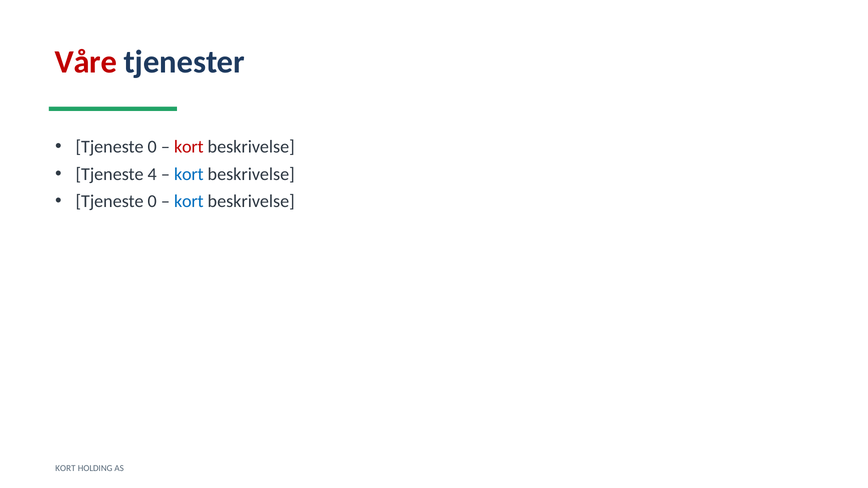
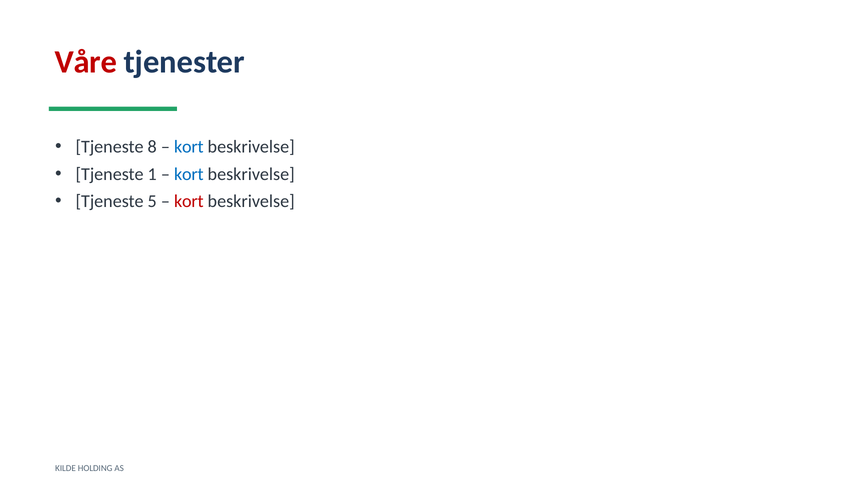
0 at (152, 147): 0 -> 8
kort at (189, 147) colour: red -> blue
4: 4 -> 1
0 at (152, 201): 0 -> 5
kort at (189, 201) colour: blue -> red
KORT at (65, 468): KORT -> KILDE
